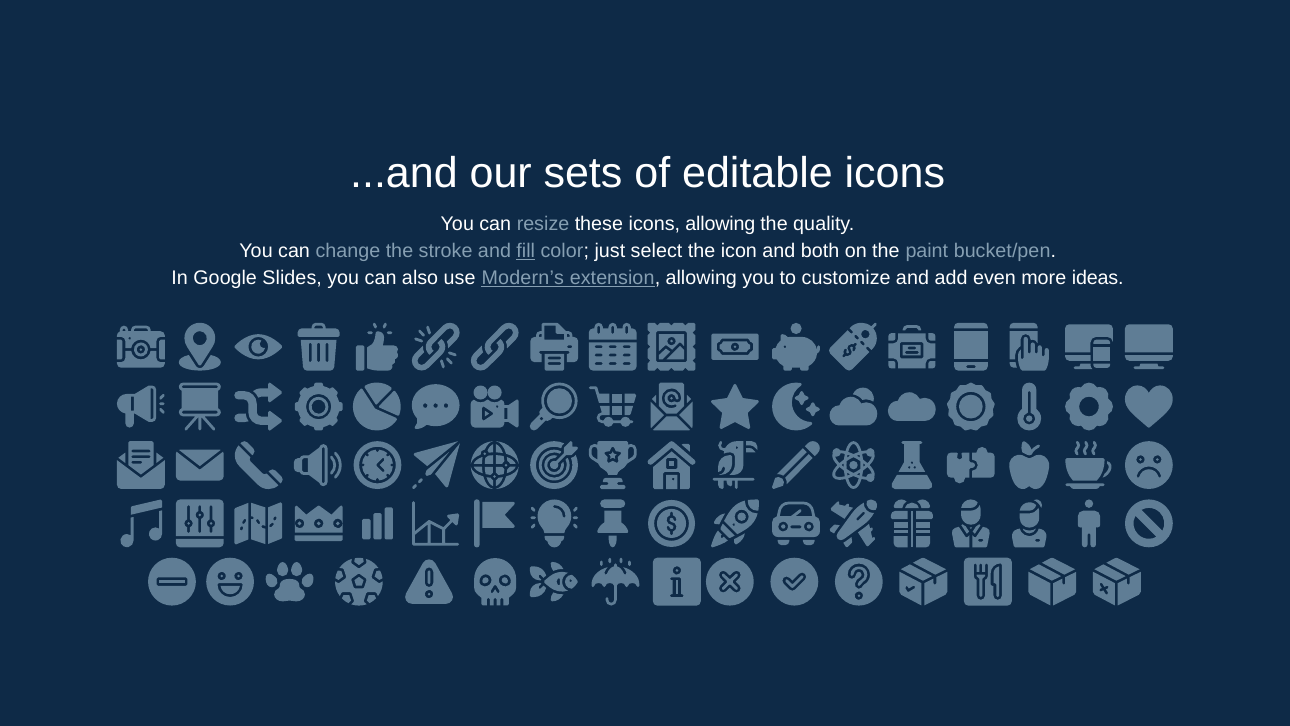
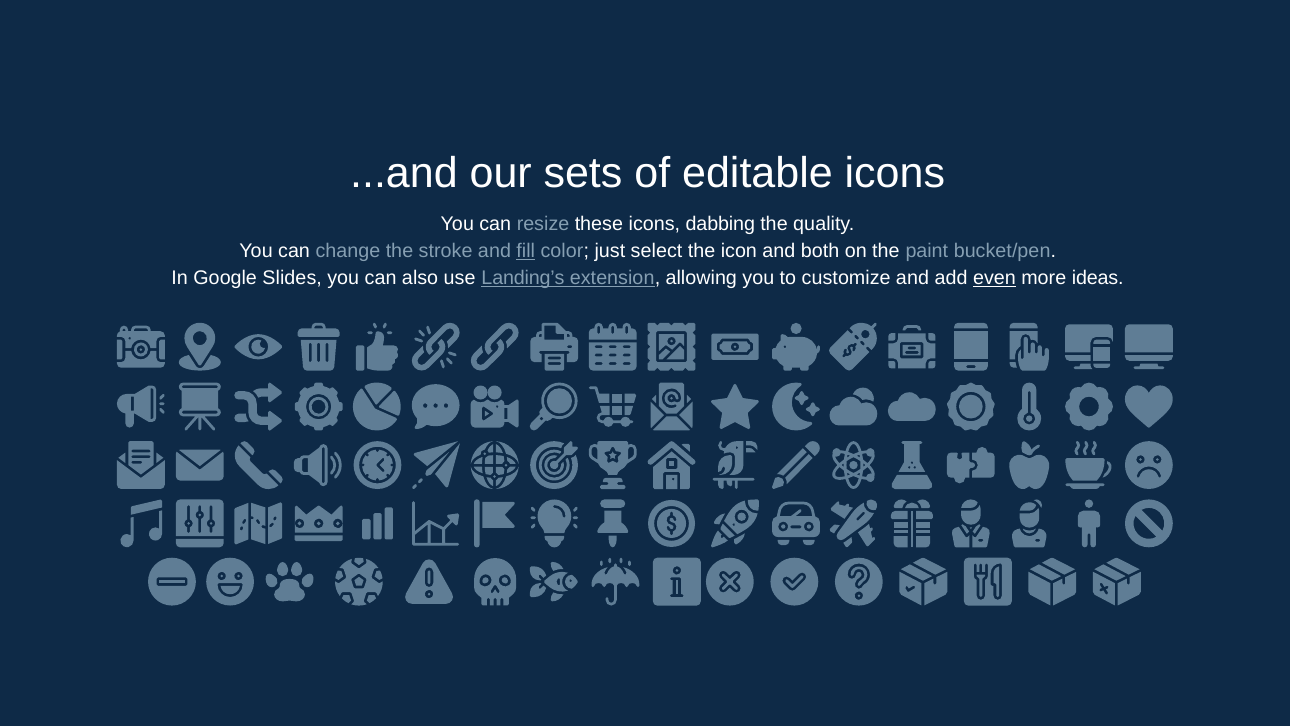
icons allowing: allowing -> dabbing
Modern’s: Modern’s -> Landing’s
even underline: none -> present
